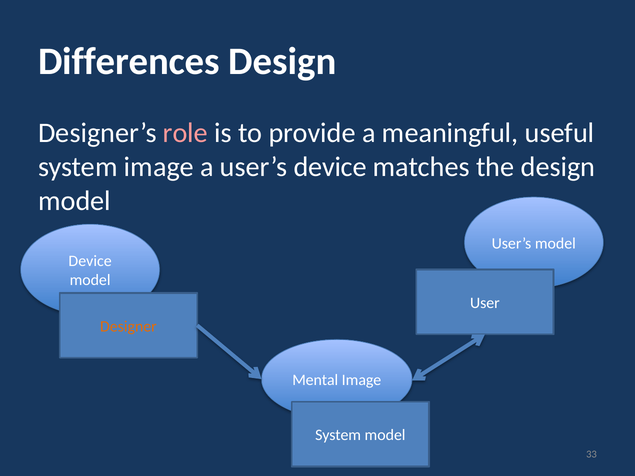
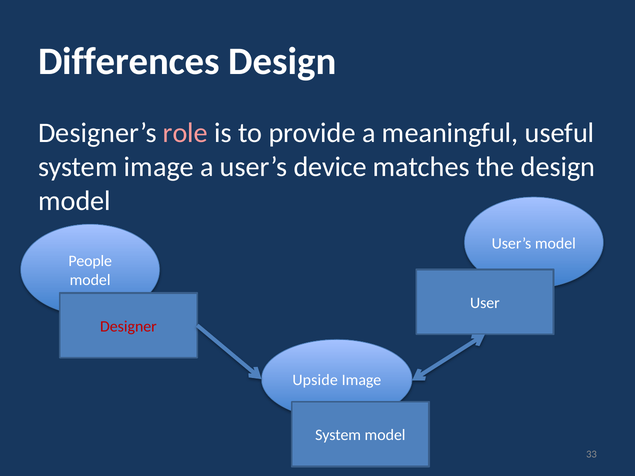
Device at (90, 261): Device -> People
Designer colour: orange -> red
Mental: Mental -> Upside
